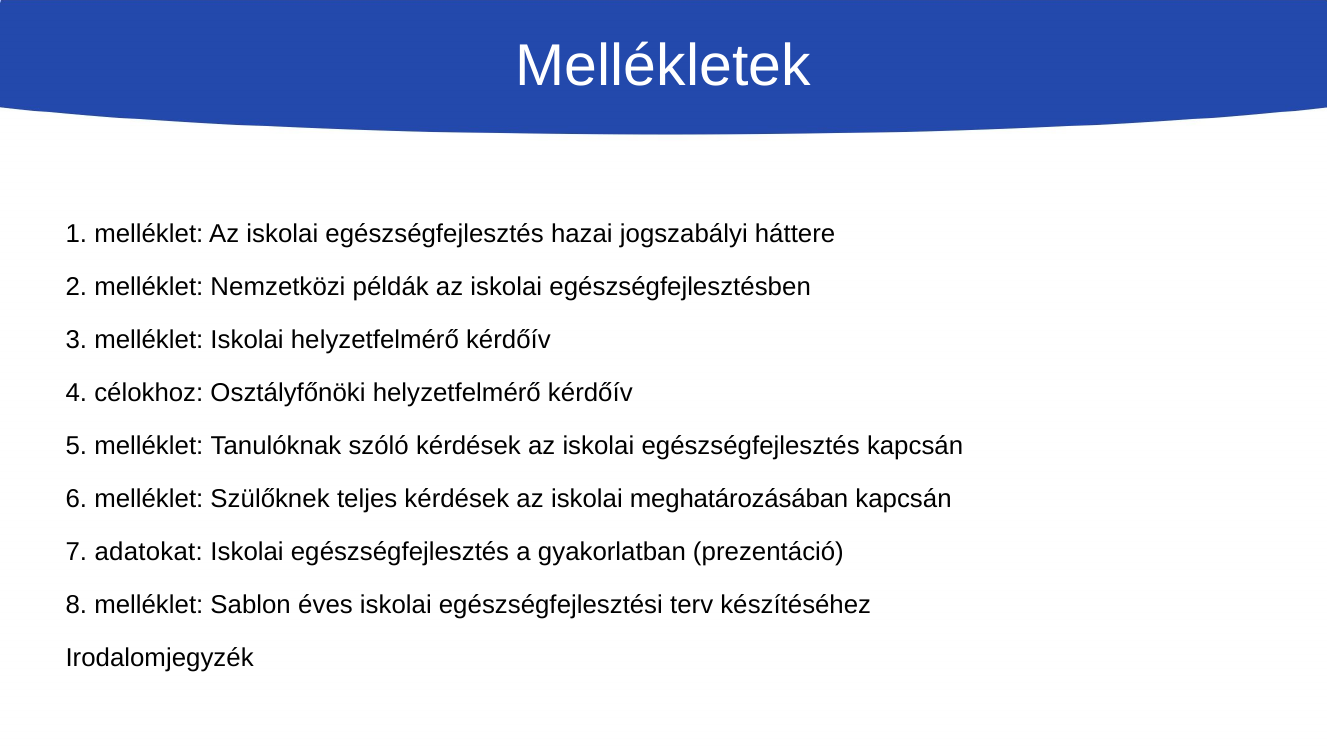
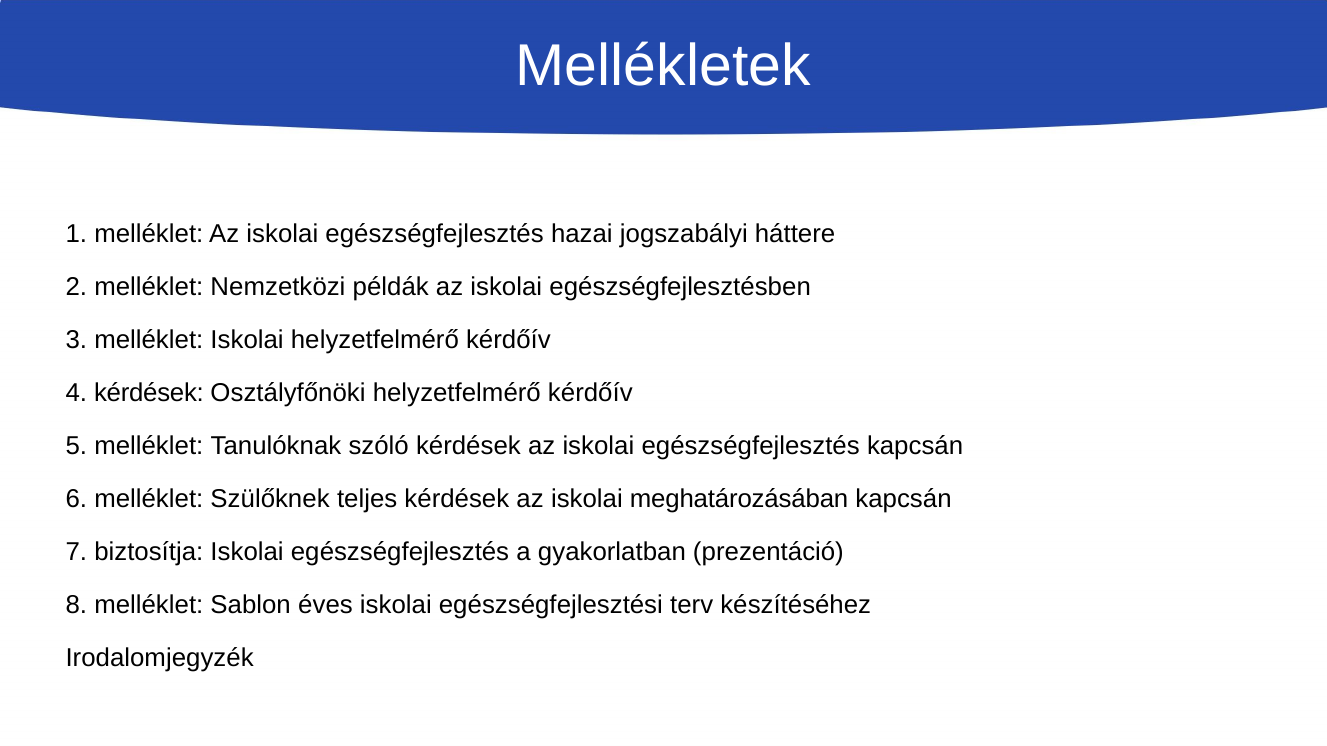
4 célokhoz: célokhoz -> kérdések
adatokat: adatokat -> biztosítja
